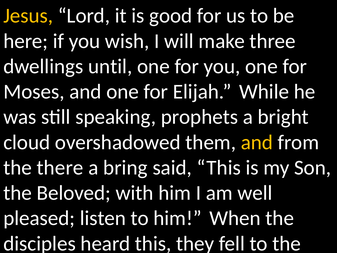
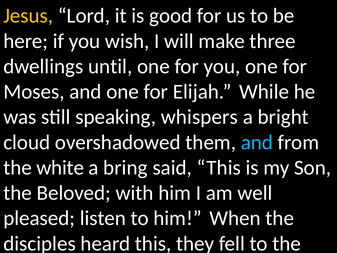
prophets: prophets -> whispers
and at (257, 142) colour: yellow -> light blue
there: there -> white
